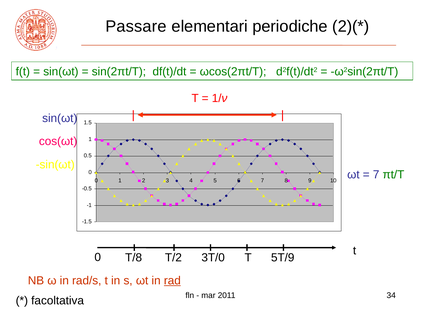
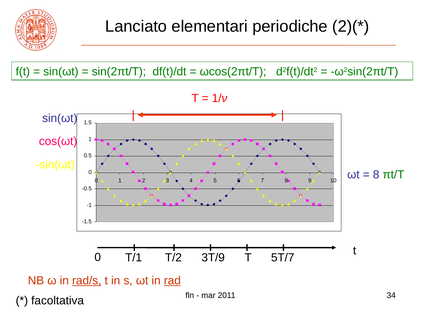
Passare: Passare -> Lanciato
7 at (376, 174): 7 -> 8
T/8: T/8 -> T/1
3T/0: 3T/0 -> 3T/9
5T/9: 5T/9 -> 5T/7
rad/s underline: none -> present
